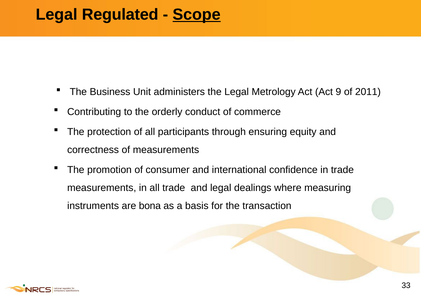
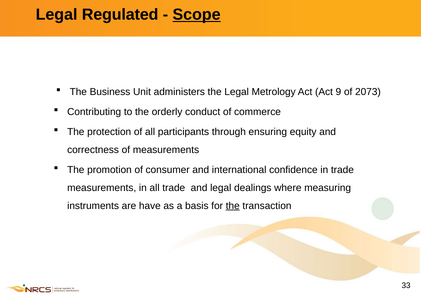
2011: 2011 -> 2073
bona: bona -> have
the at (233, 206) underline: none -> present
